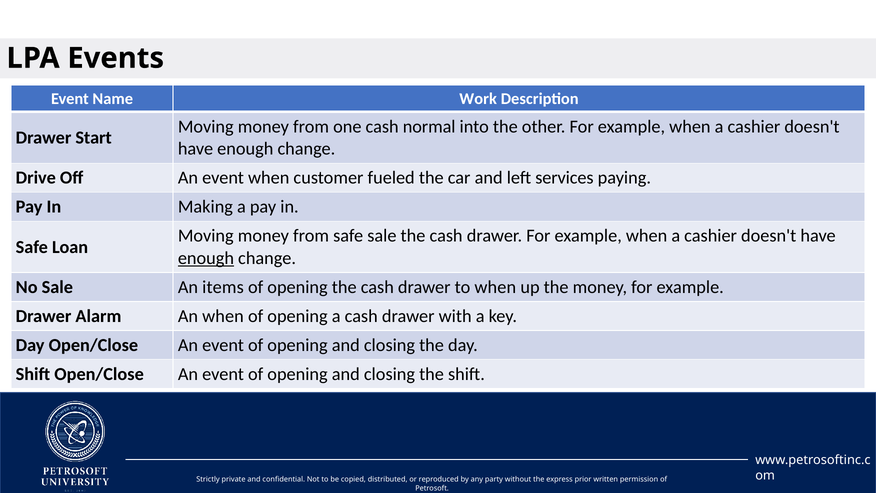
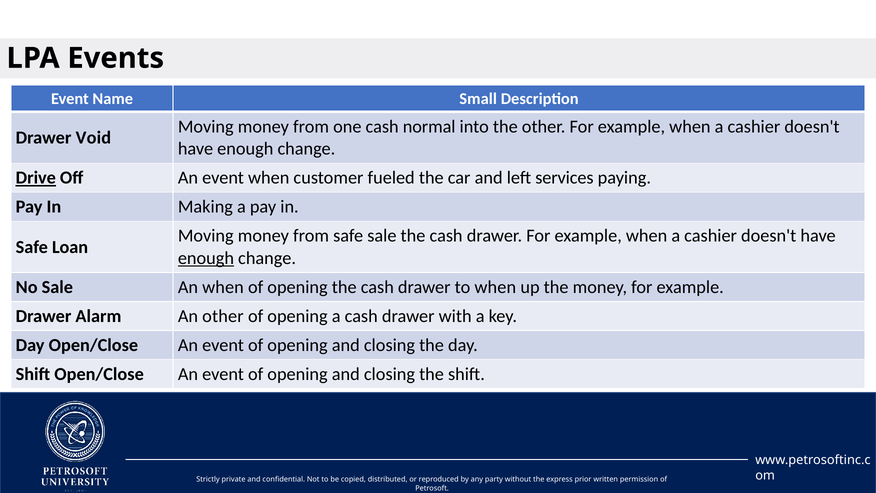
Work: Work -> Small
Start: Start -> Void
Drive underline: none -> present
An items: items -> when
An when: when -> other
